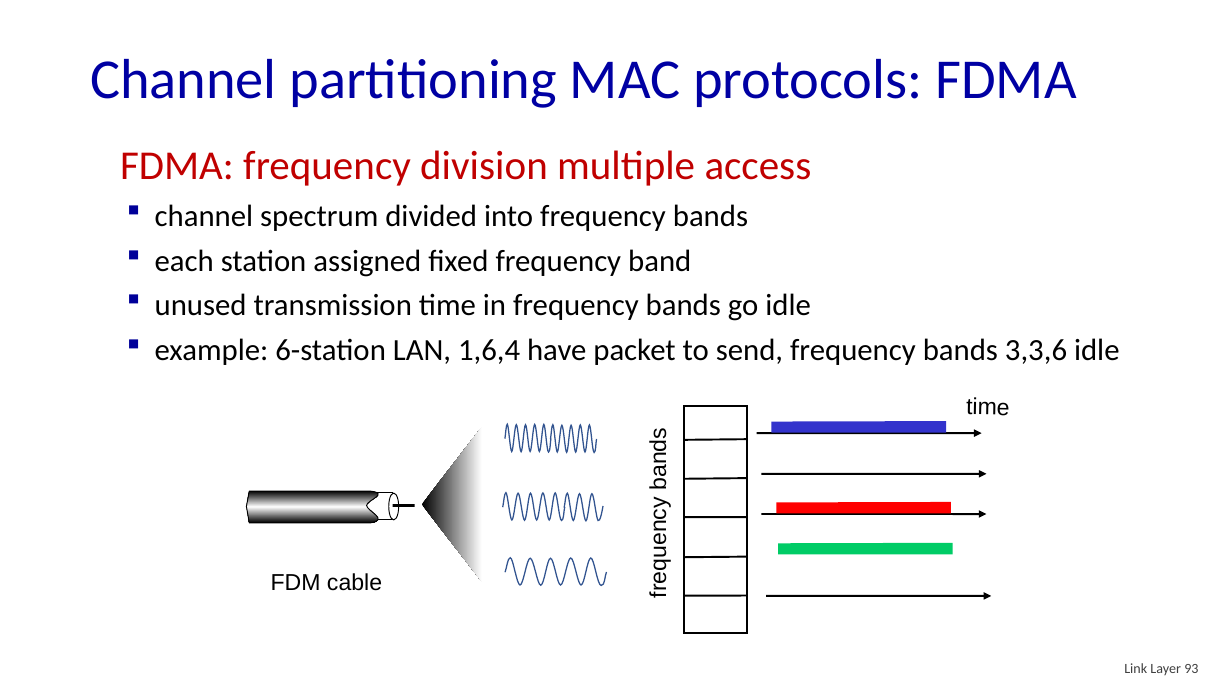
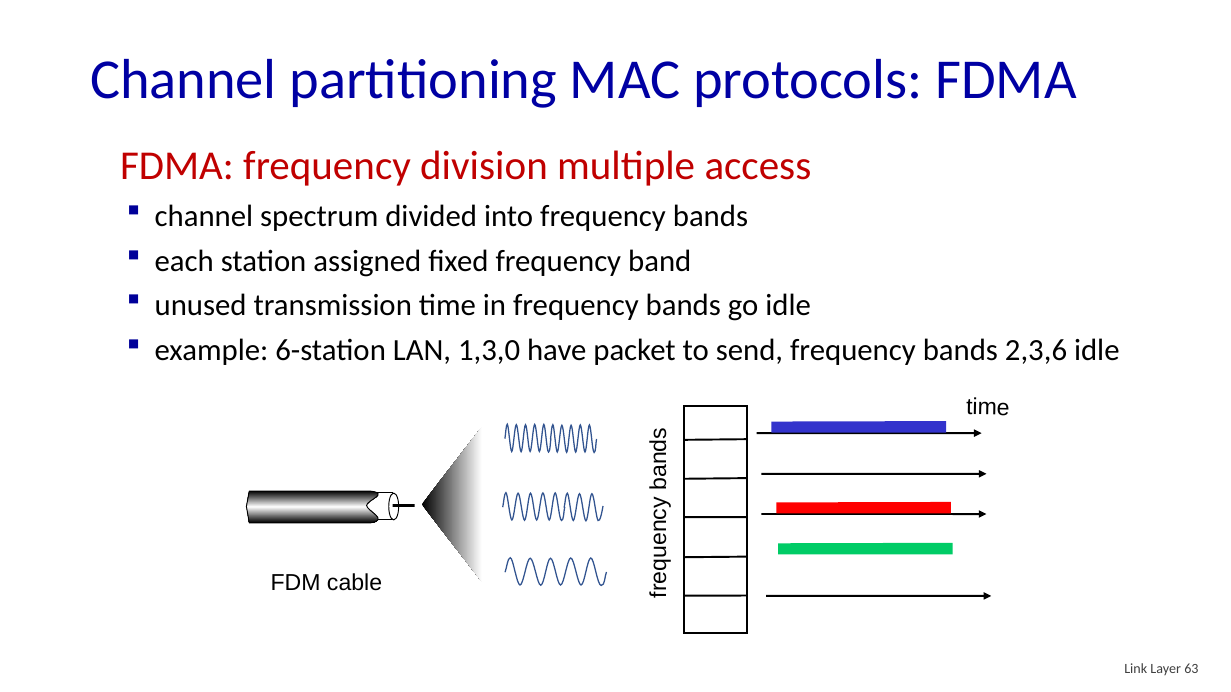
1,6,4: 1,6,4 -> 1,3,0
3,3,6: 3,3,6 -> 2,3,6
93: 93 -> 63
